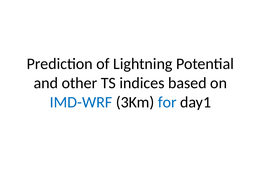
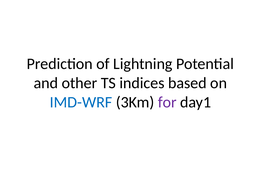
for colour: blue -> purple
